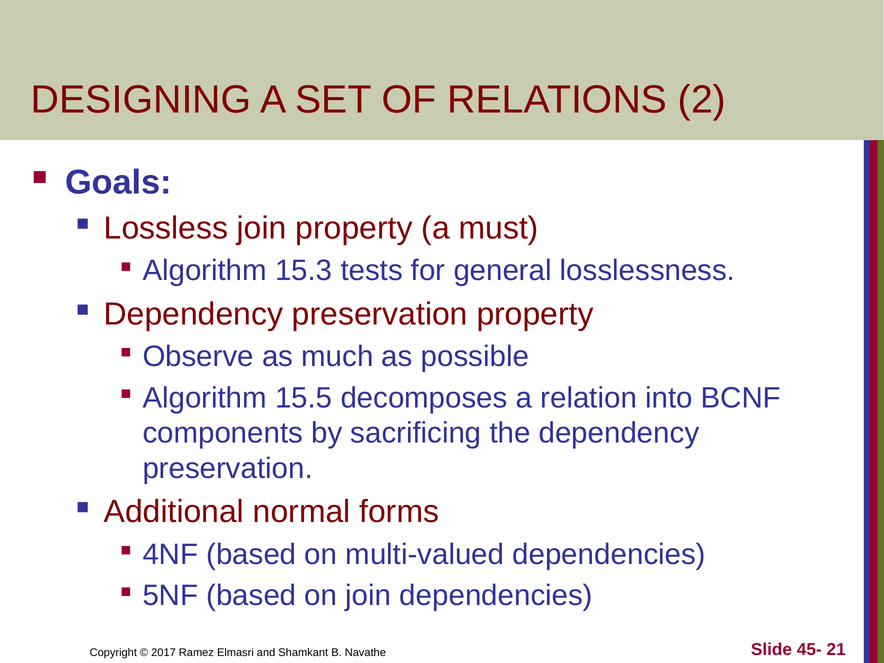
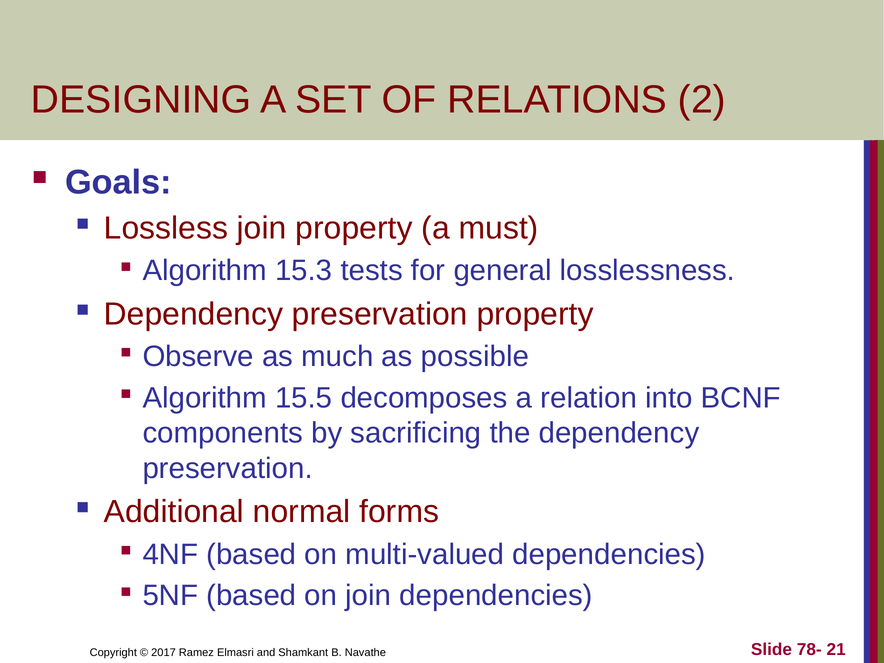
45-: 45- -> 78-
